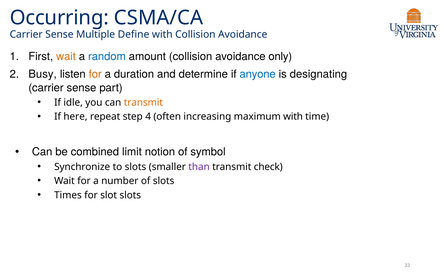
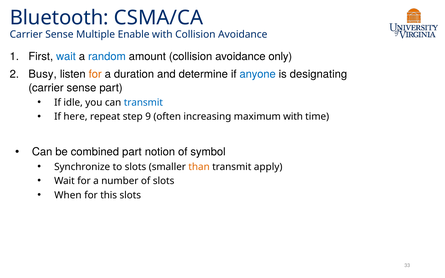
Occurring: Occurring -> Bluetooth
Define: Define -> Enable
wait at (66, 56) colour: orange -> blue
transmit at (143, 103) colour: orange -> blue
4: 4 -> 9
combined limit: limit -> part
than colour: purple -> orange
check: check -> apply
Times: Times -> When
slot: slot -> this
